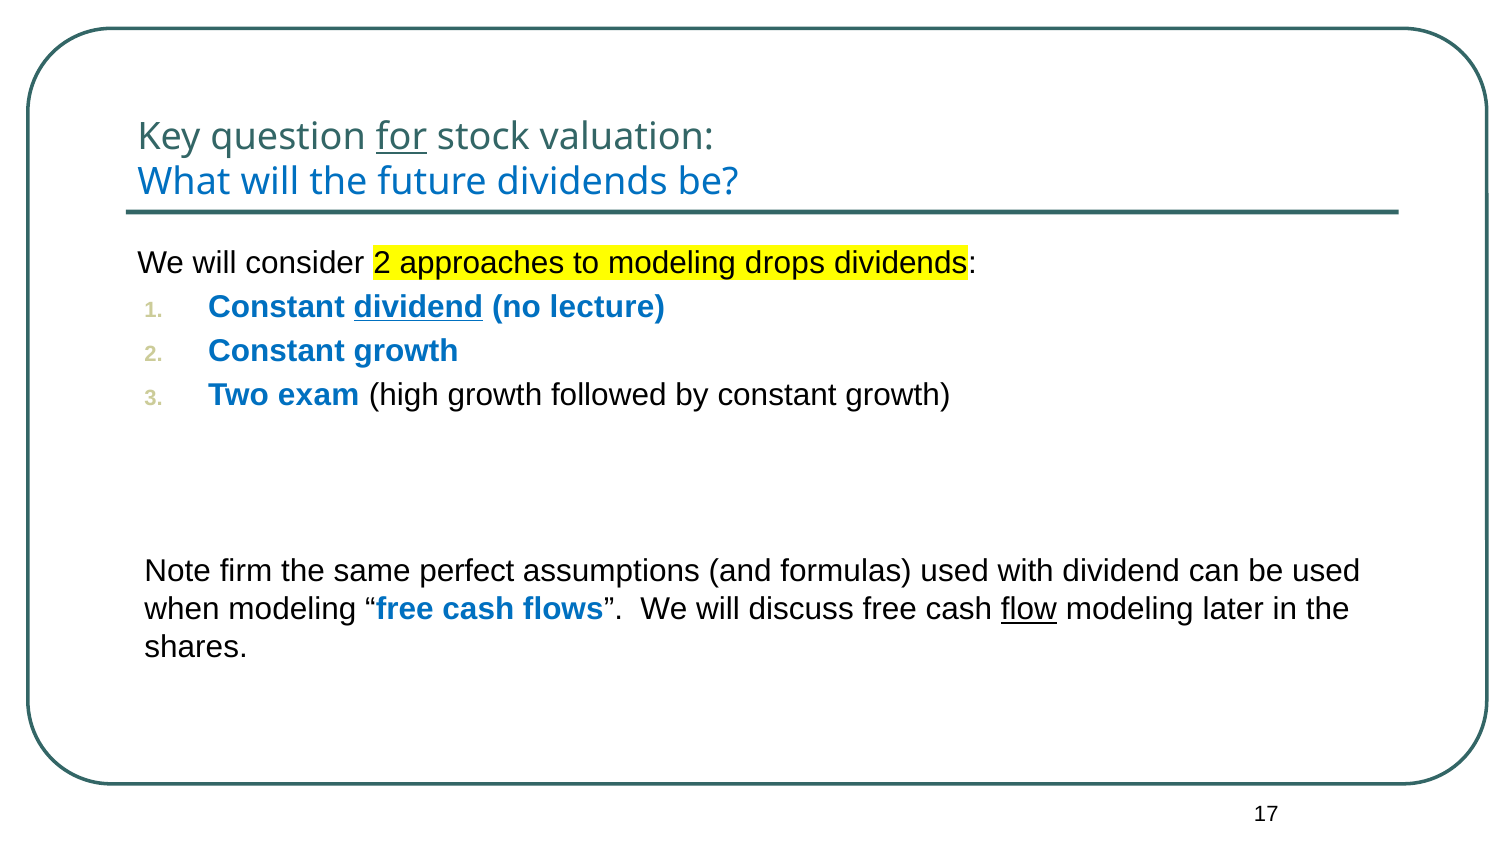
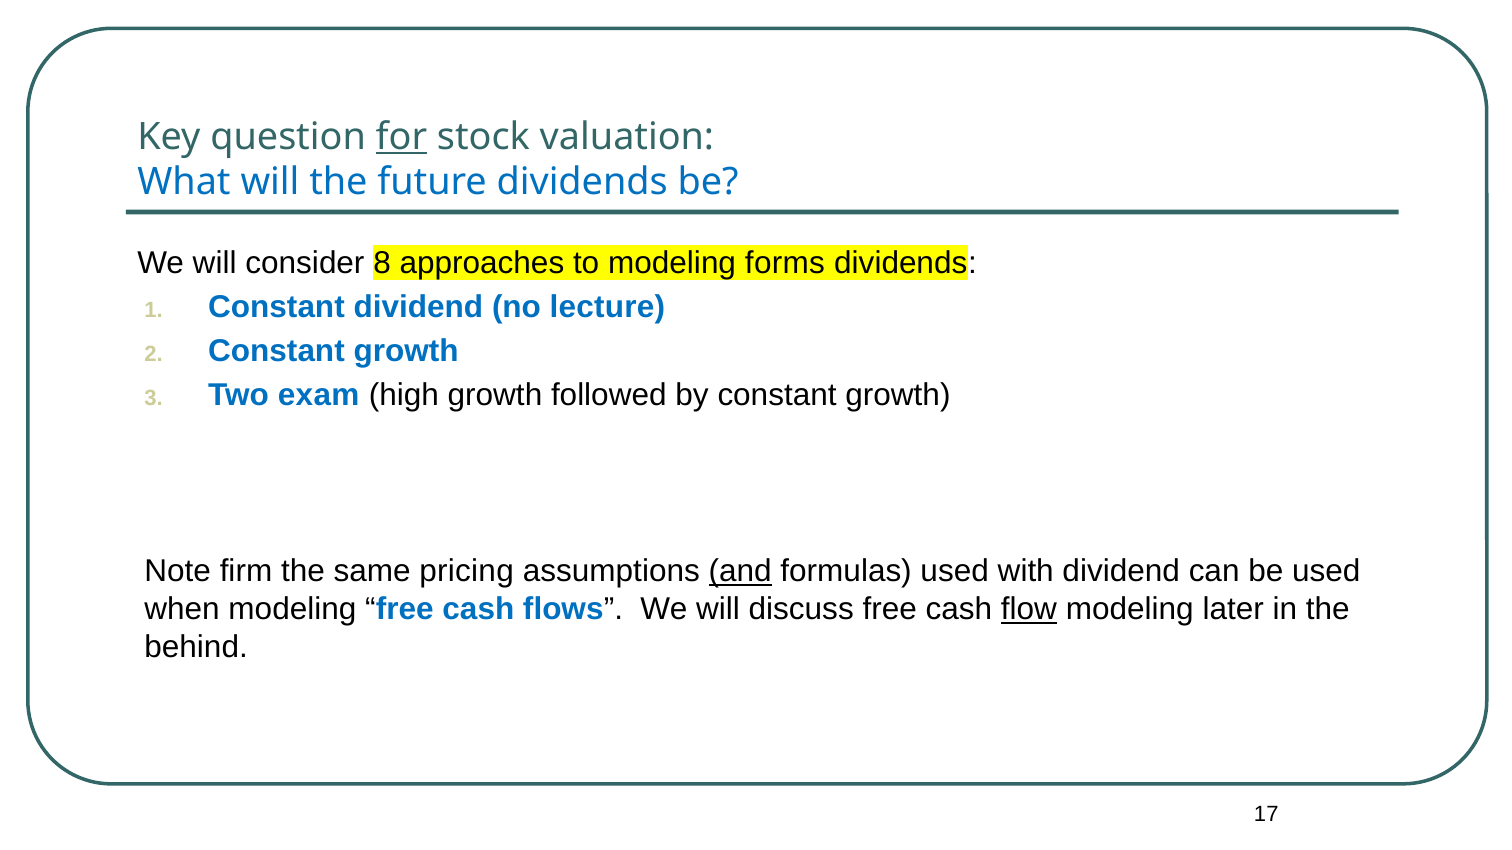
consider 2: 2 -> 8
drops: drops -> forms
dividend at (418, 307) underline: present -> none
perfect: perfect -> pricing
and underline: none -> present
shares: shares -> behind
